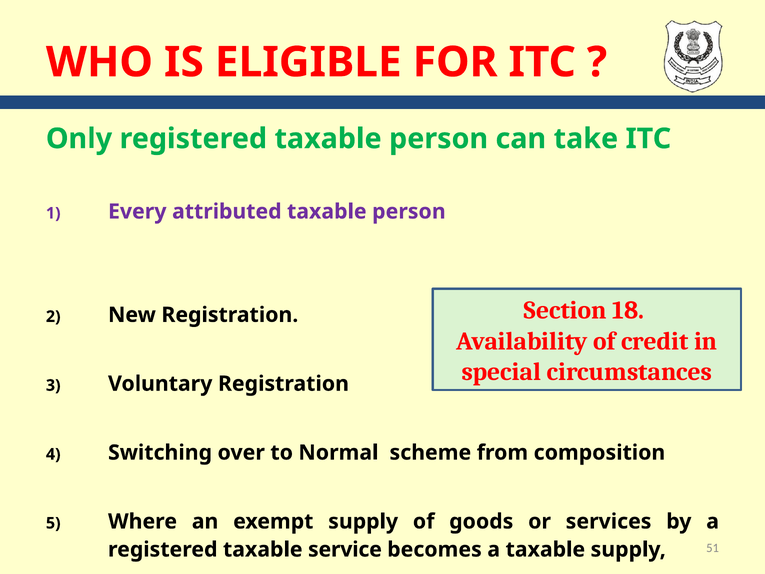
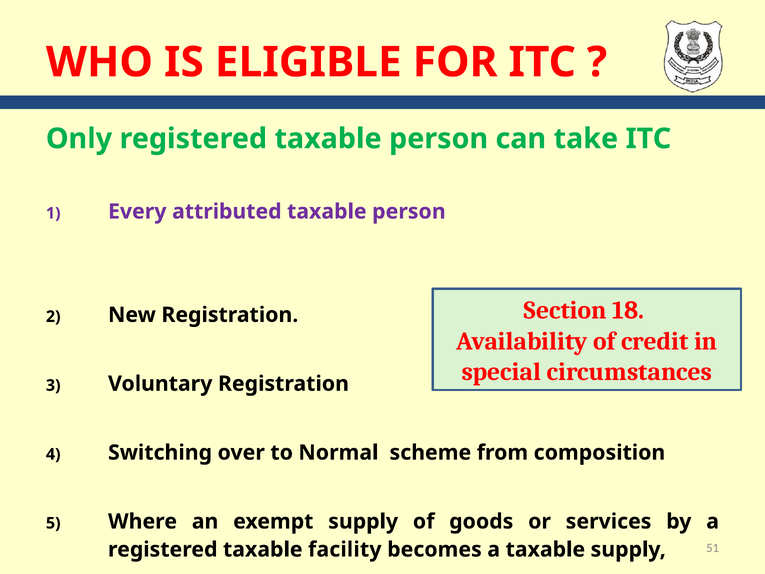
service: service -> facility
